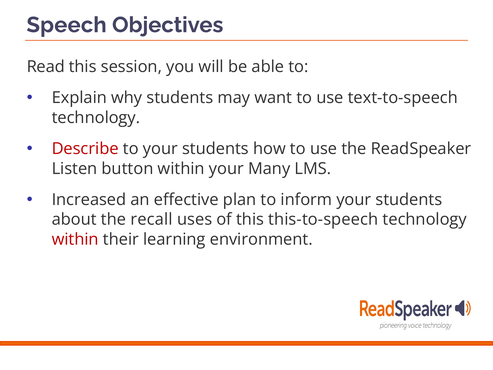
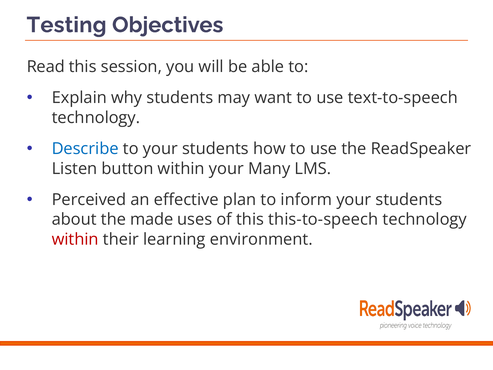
Speech: Speech -> Testing
Describe colour: red -> blue
Increased: Increased -> Perceived
recall: recall -> made
